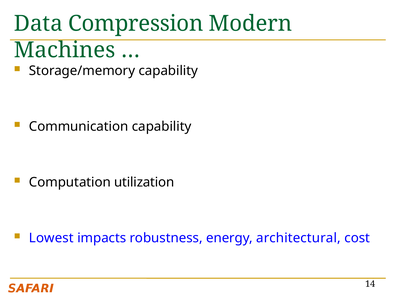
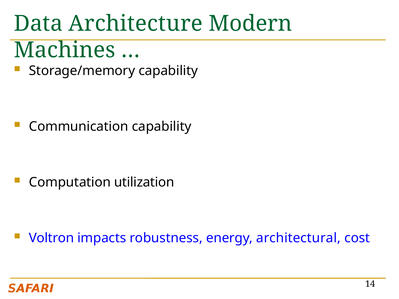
Compression: Compression -> Architecture
Lowest: Lowest -> Voltron
